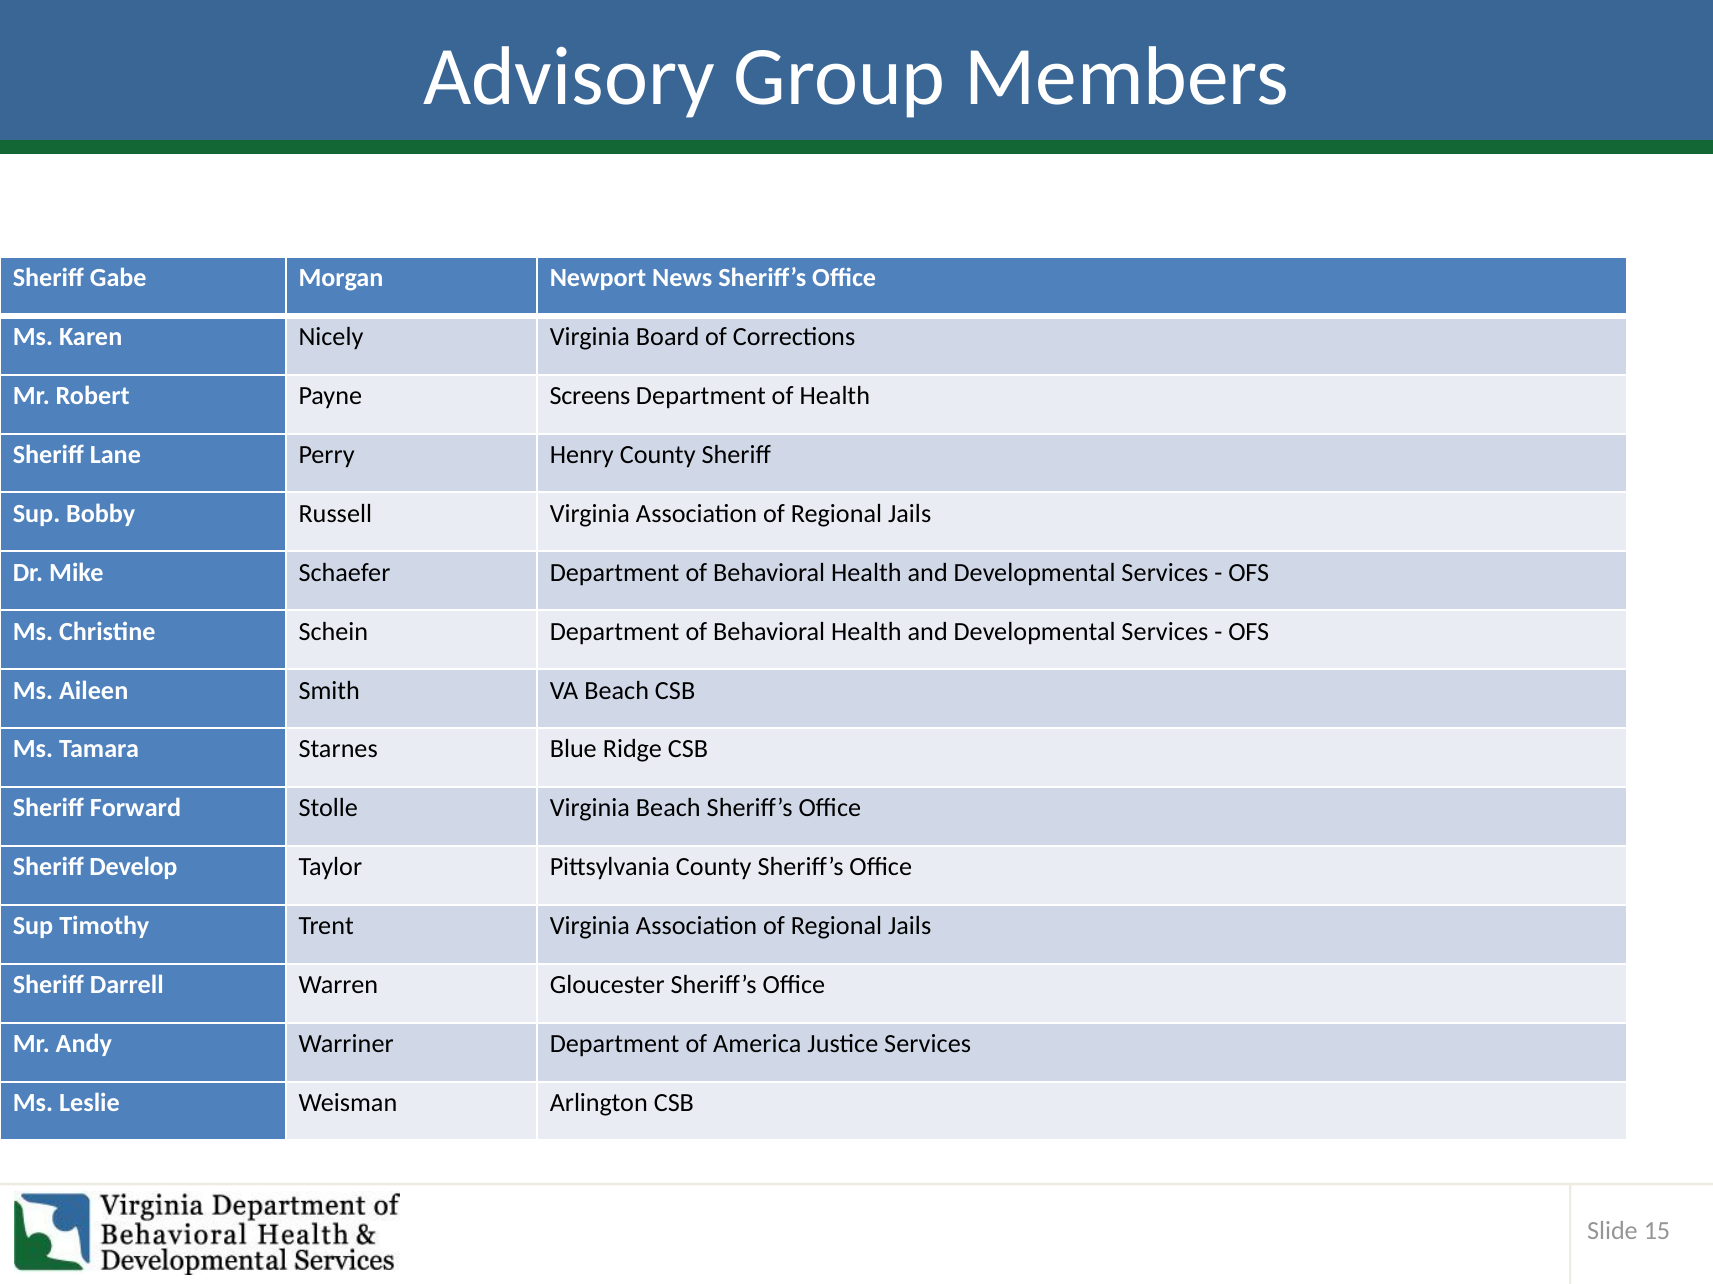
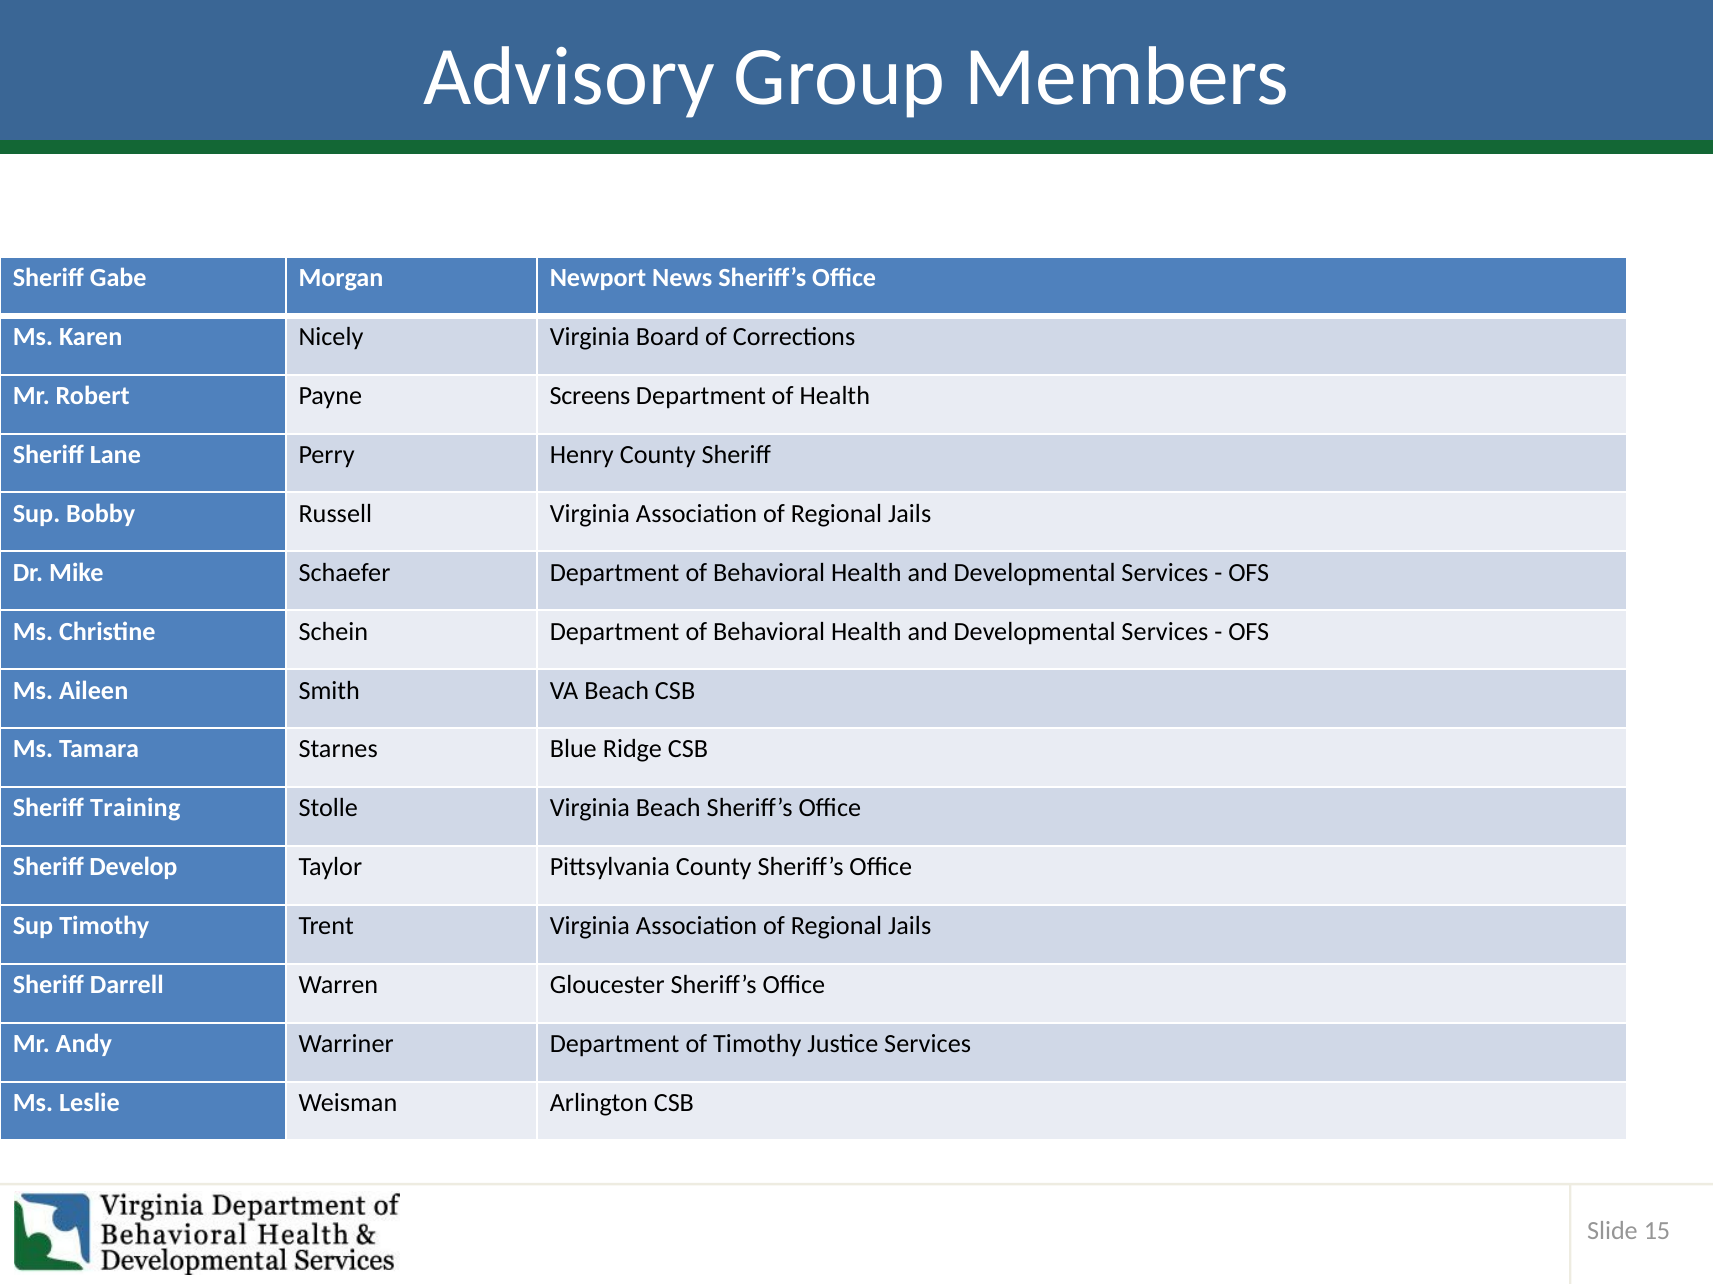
Forward: Forward -> Training
of America: America -> Timothy
